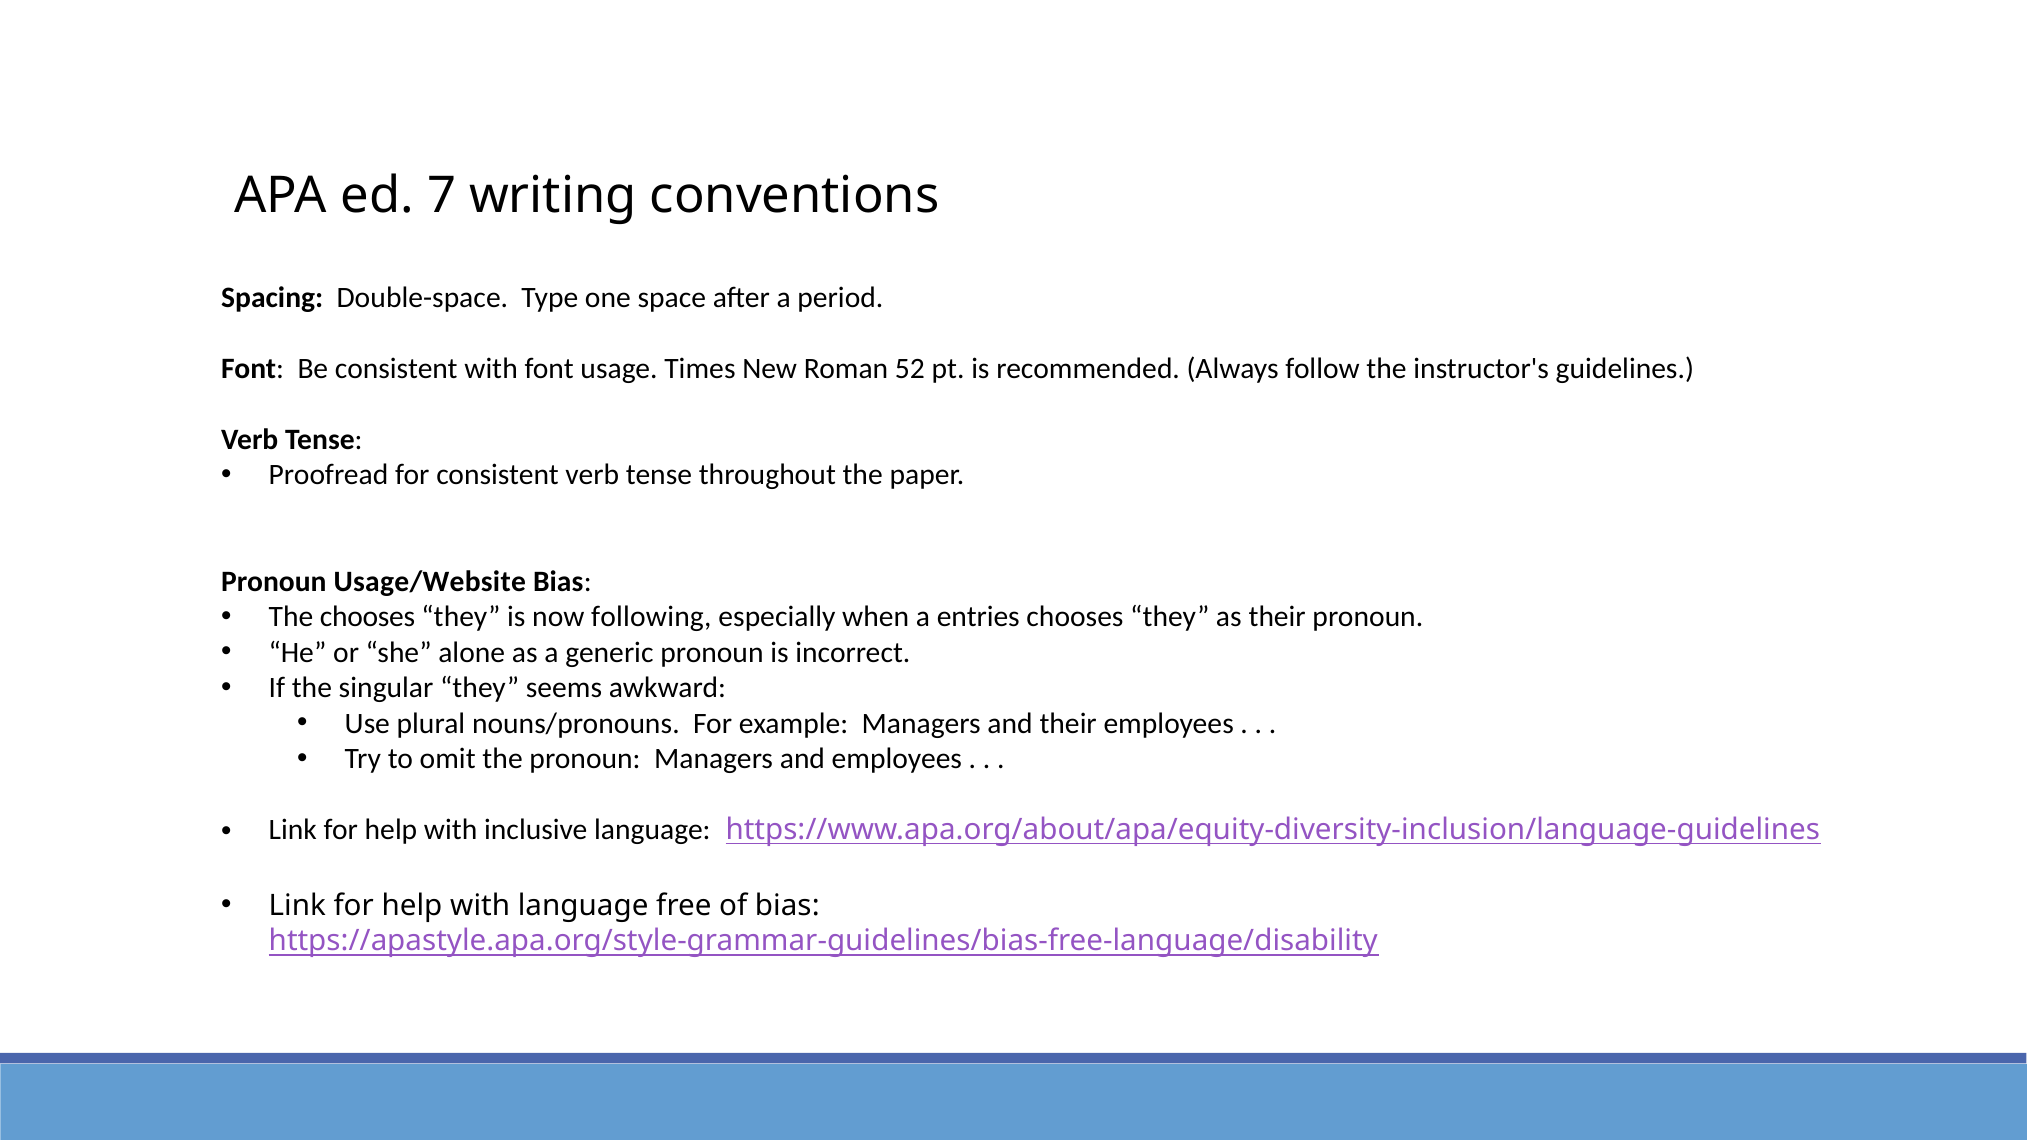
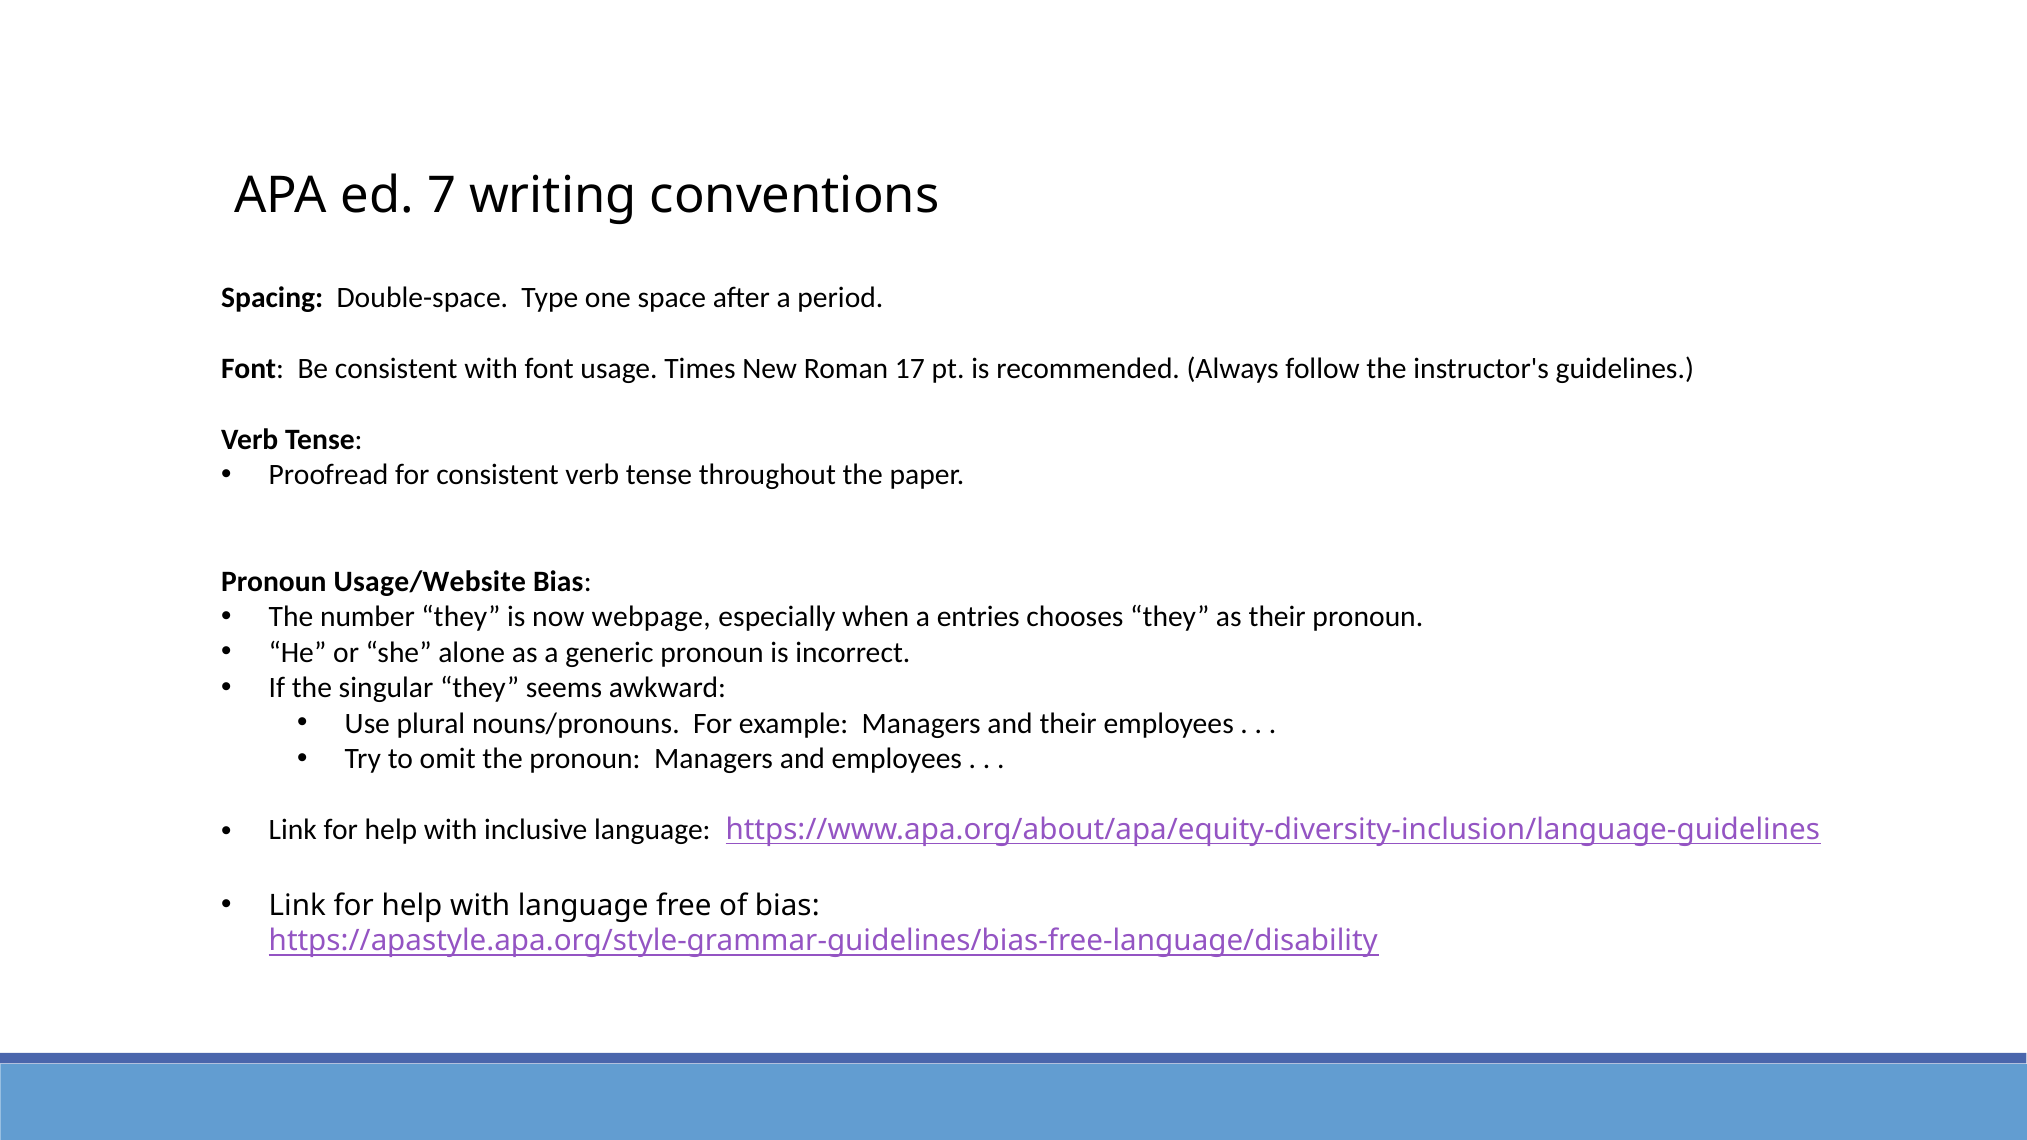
52: 52 -> 17
The chooses: chooses -> number
following: following -> webpage
